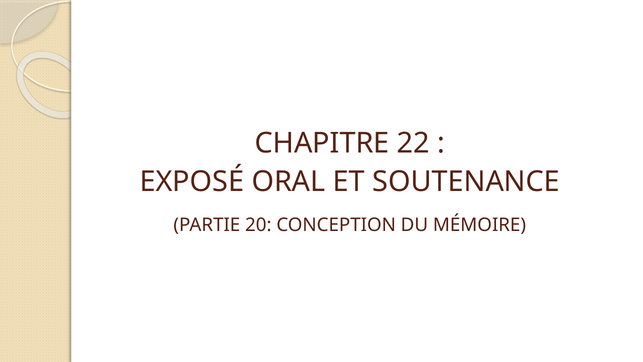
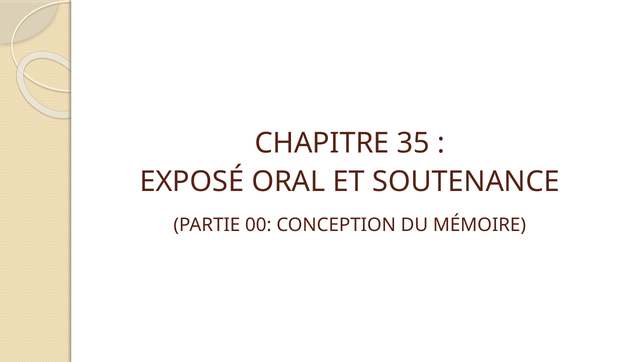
22: 22 -> 35
20: 20 -> 00
